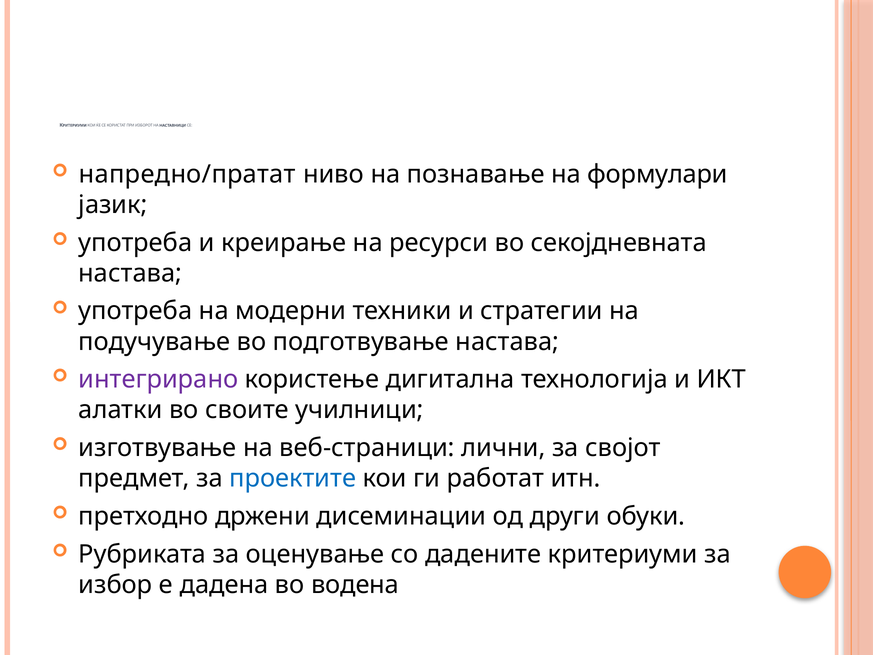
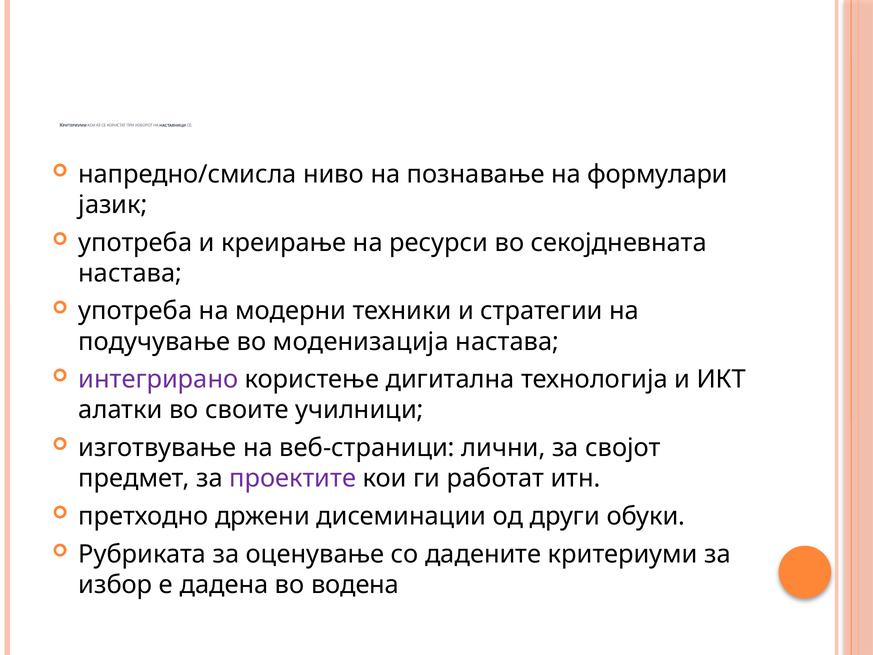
напредно/пратат: напредно/пратат -> напредно/смисла
подготвување: подготвување -> моденизација
проектите colour: blue -> purple
